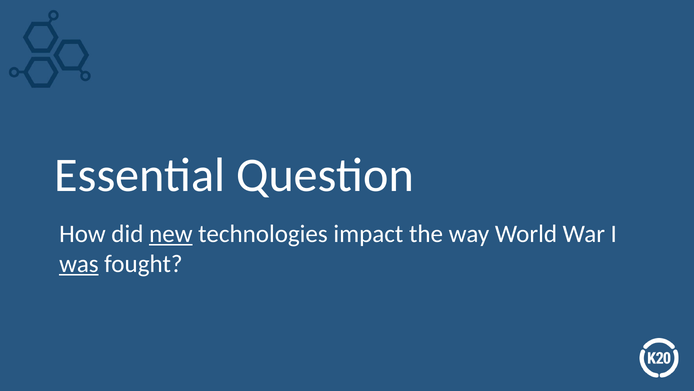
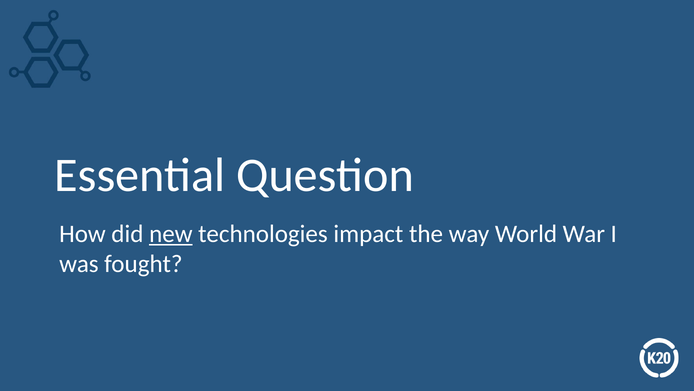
was underline: present -> none
